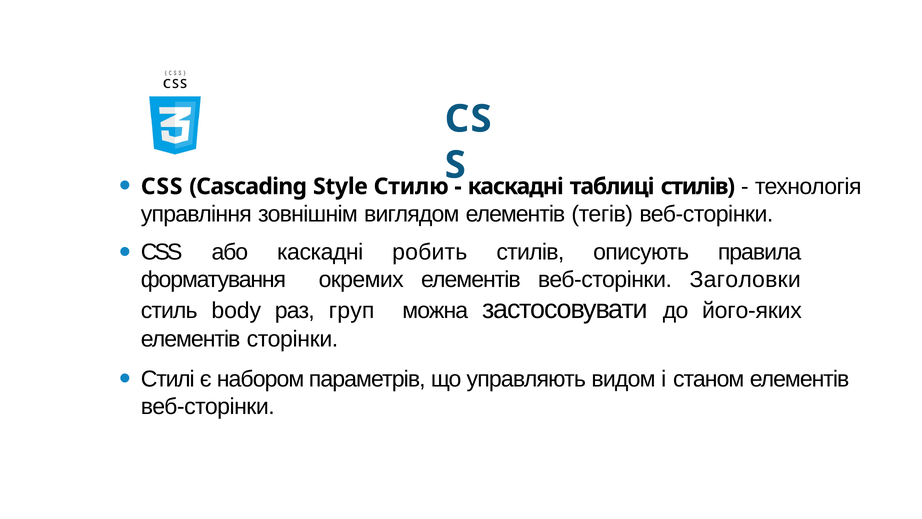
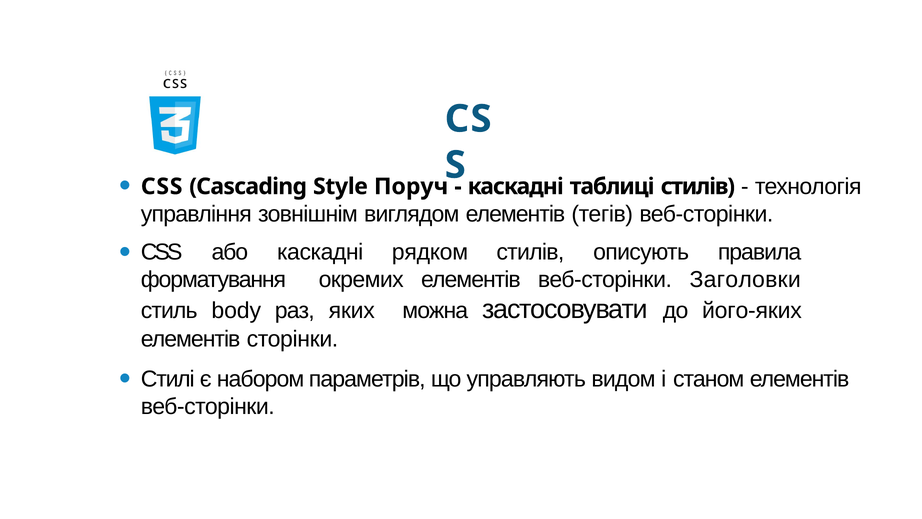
Стилю: Стилю -> Поруч
робить: робить -> рядком
груп: груп -> яких
